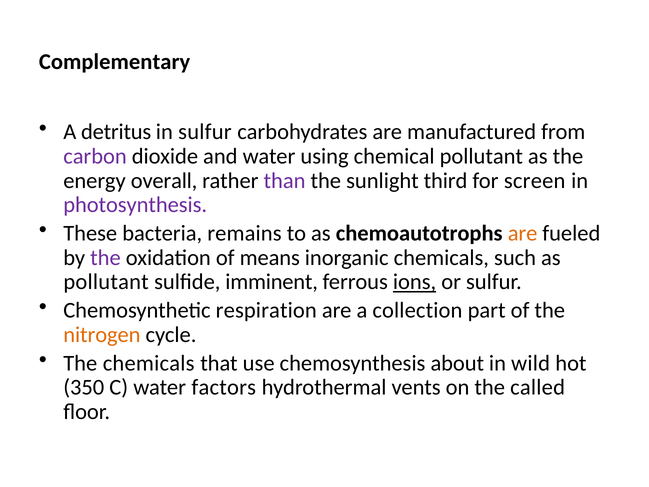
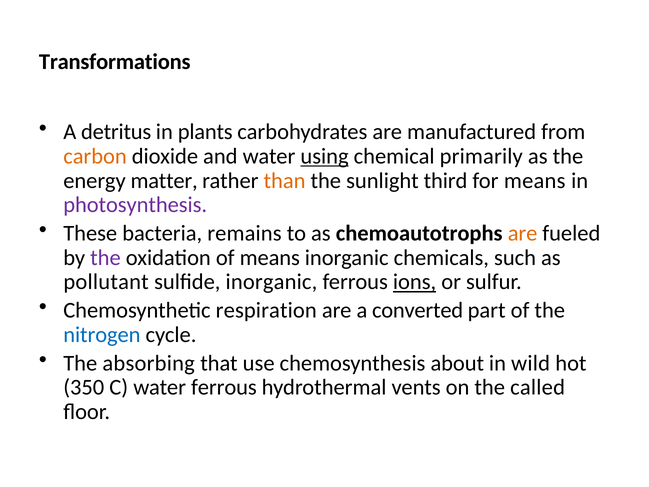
Complementary: Complementary -> Transformations
in sulfur: sulfur -> plants
carbon colour: purple -> orange
using underline: none -> present
chemical pollutant: pollutant -> primarily
overall: overall -> matter
than colour: purple -> orange
for screen: screen -> means
sulfide imminent: imminent -> inorganic
collection: collection -> converted
nitrogen colour: orange -> blue
The chemicals: chemicals -> absorbing
water factors: factors -> ferrous
